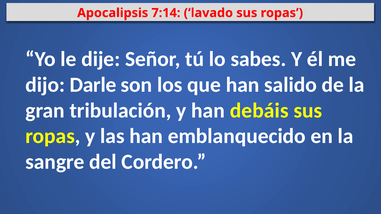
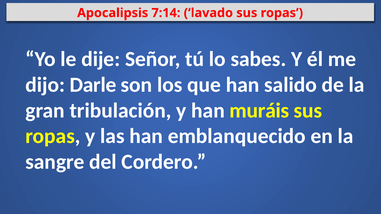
debáis: debáis -> muráis
